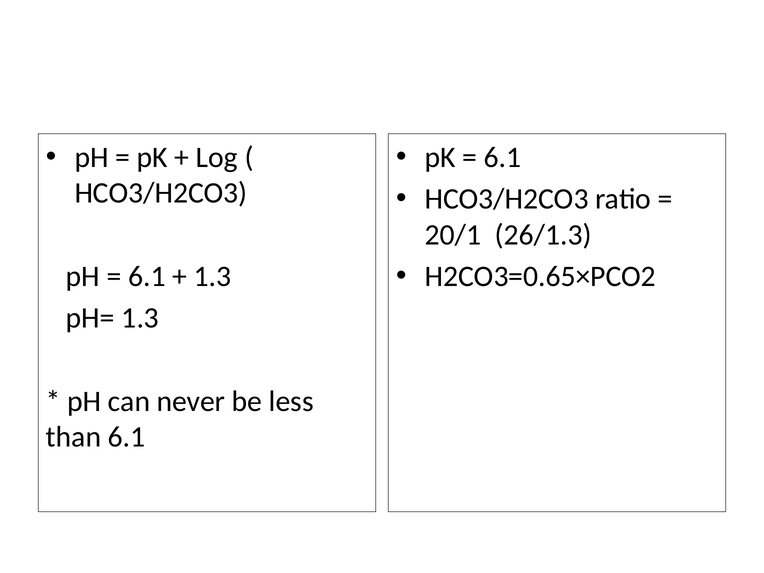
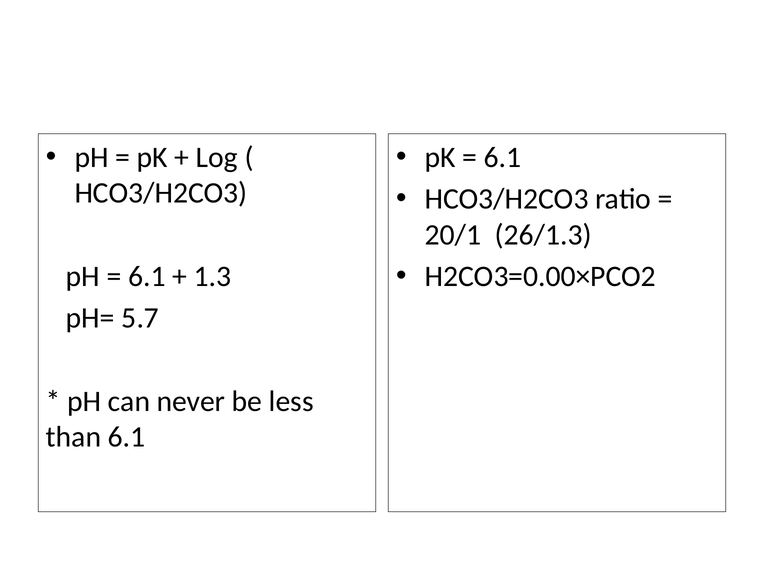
H2CO3=0.65×PCO2: H2CO3=0.65×PCO2 -> H2CO3=0.00×PCO2
pH= 1.3: 1.3 -> 5.7
